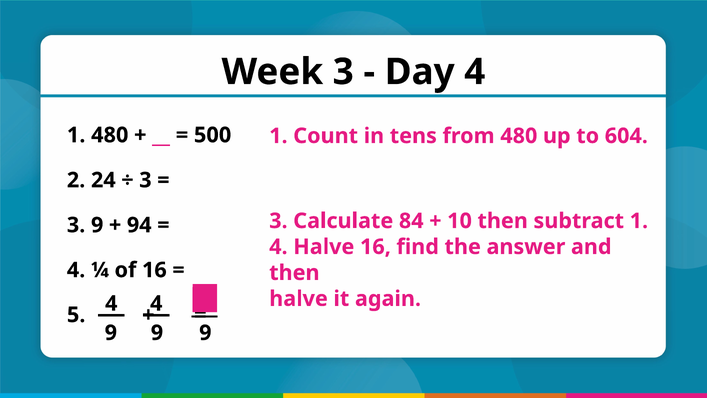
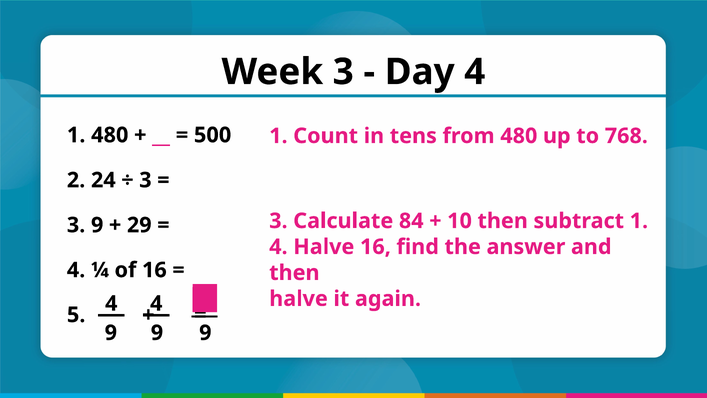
604: 604 -> 768
94: 94 -> 29
